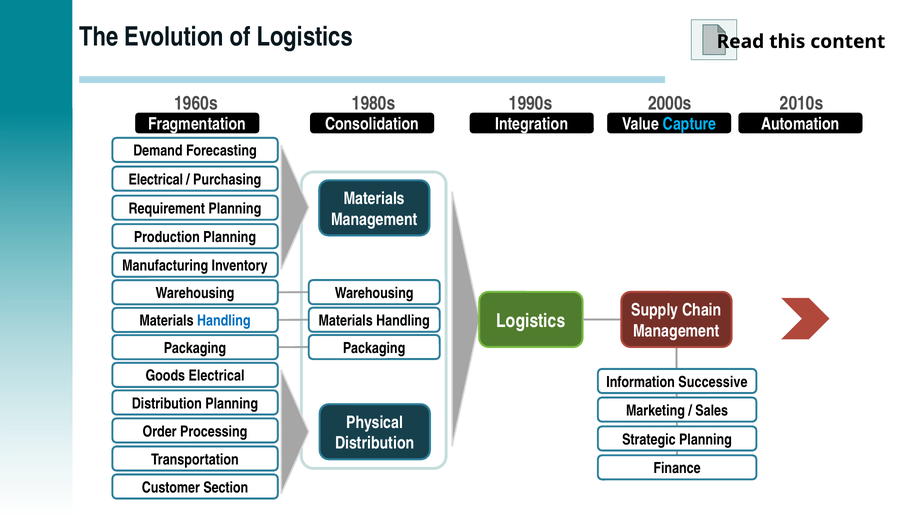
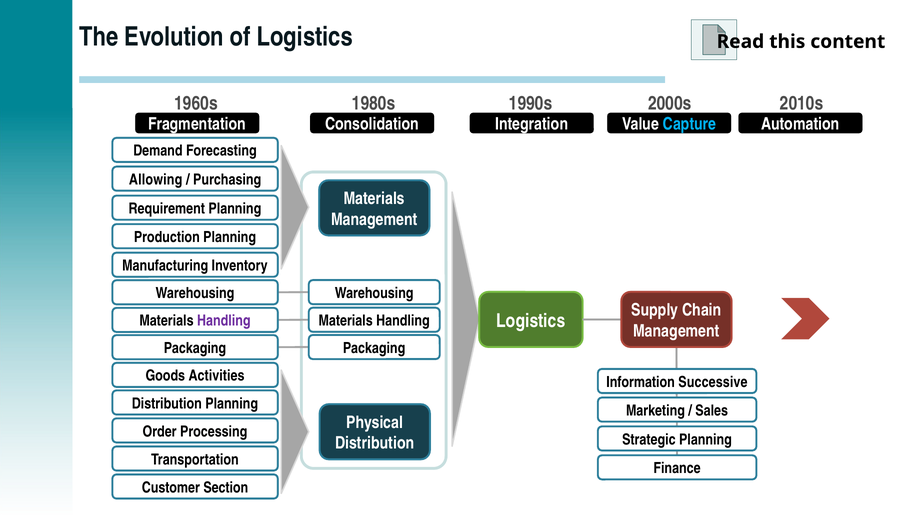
Electrical at (156, 180): Electrical -> Allowing
Handling at (224, 321) colour: blue -> purple
Goods Electrical: Electrical -> Activities
